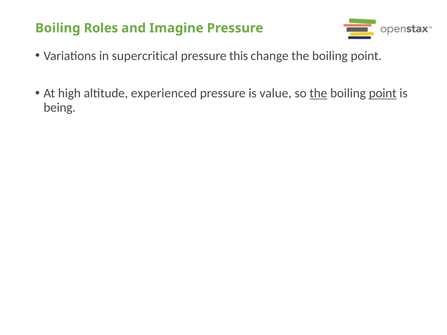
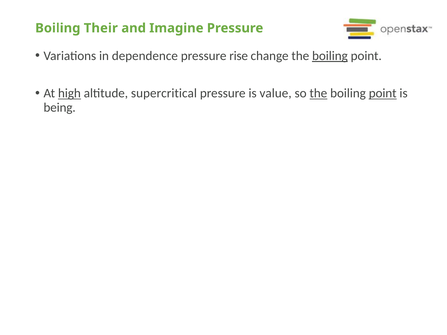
Roles: Roles -> Their
supercritical: supercritical -> dependence
this: this -> rise
boiling at (330, 56) underline: none -> present
high underline: none -> present
experienced: experienced -> supercritical
